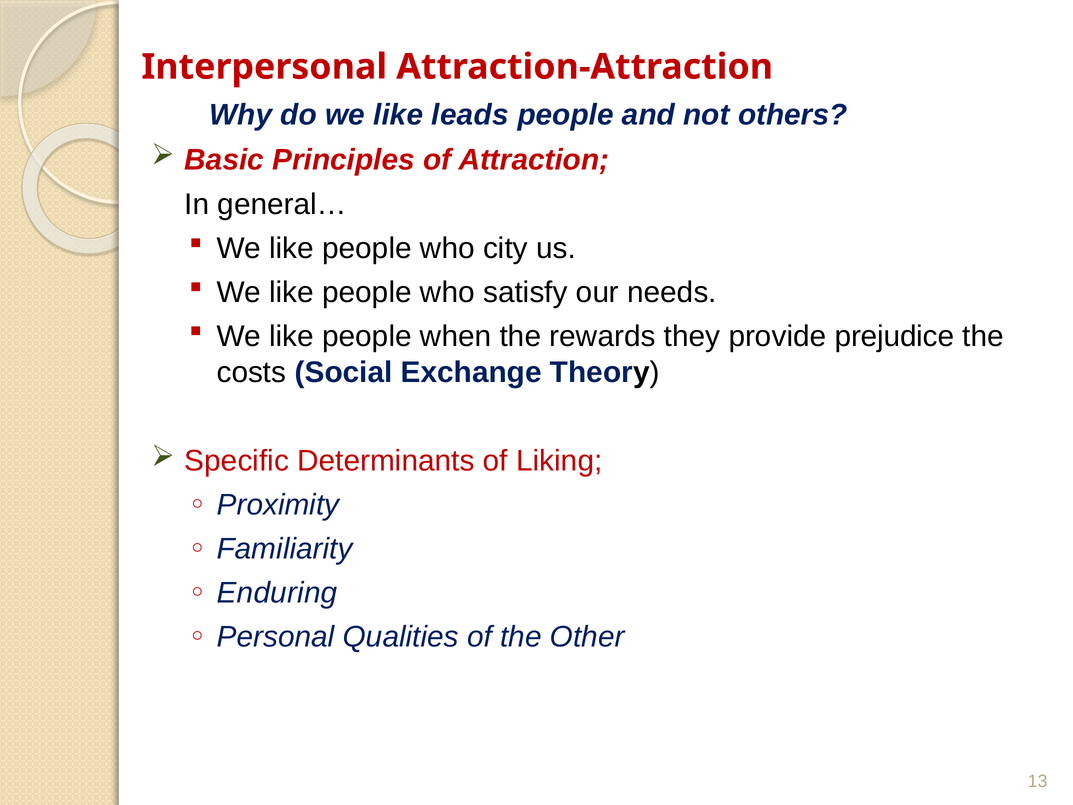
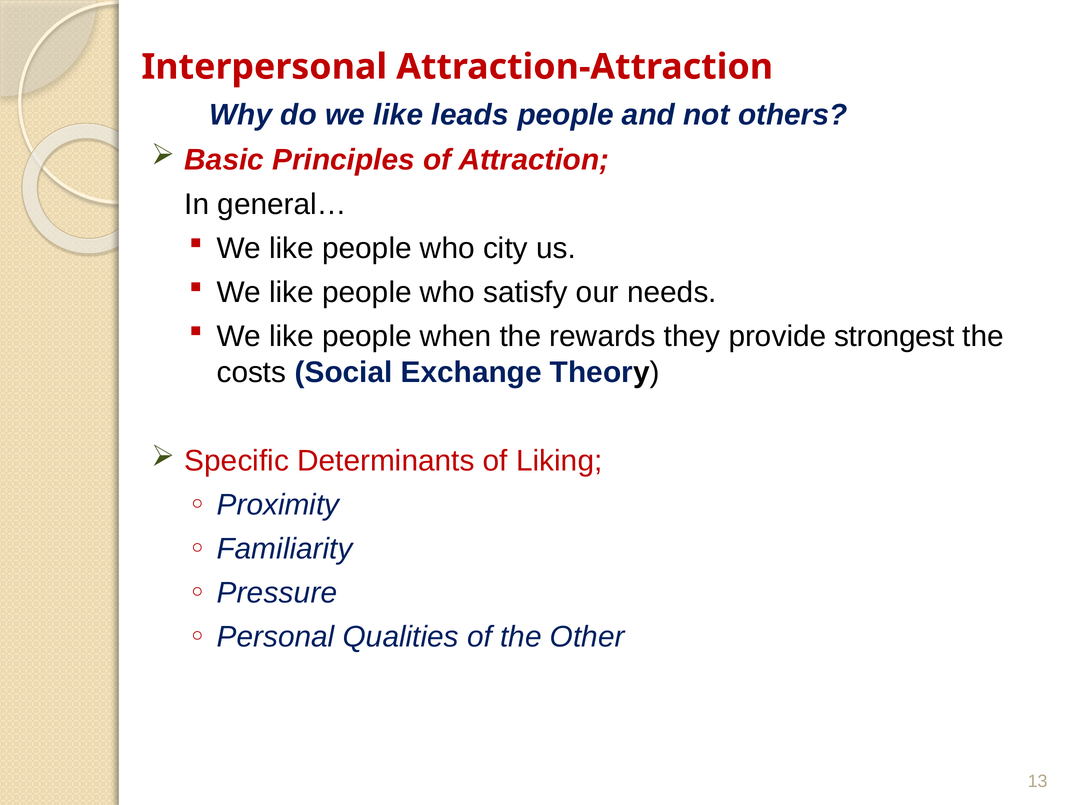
prejudice: prejudice -> strongest
Enduring: Enduring -> Pressure
